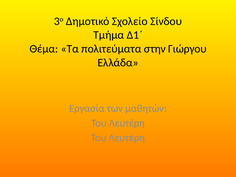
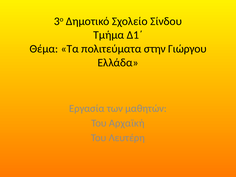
Λευτέρη at (127, 123): Λευτέρη -> Αρχαϊκή
